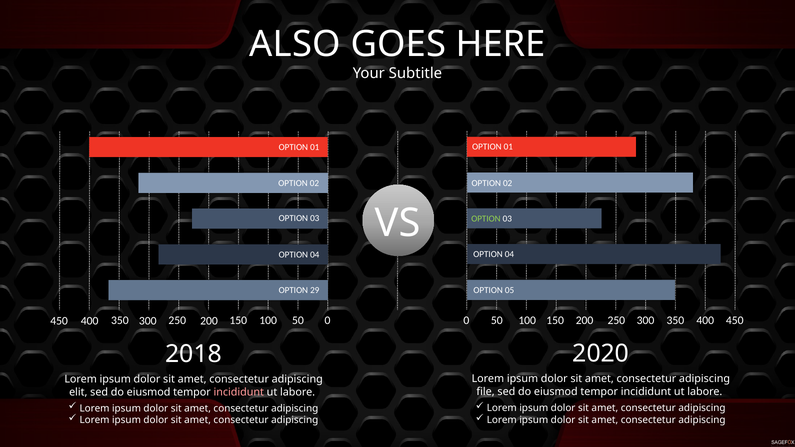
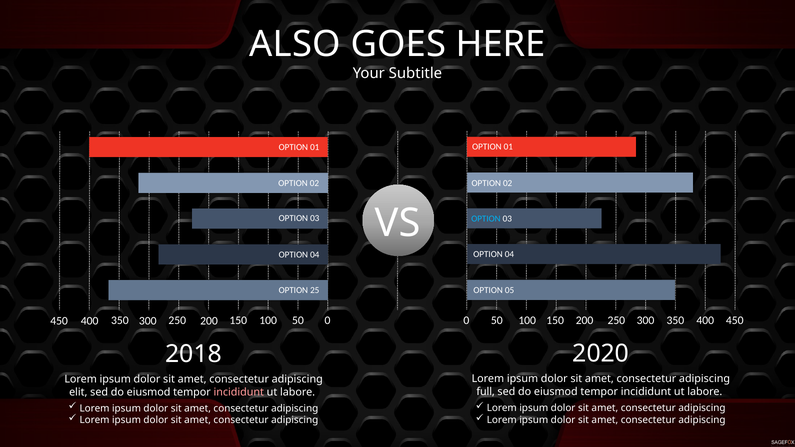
OPTION at (486, 219) colour: light green -> light blue
29: 29 -> 25
file: file -> full
